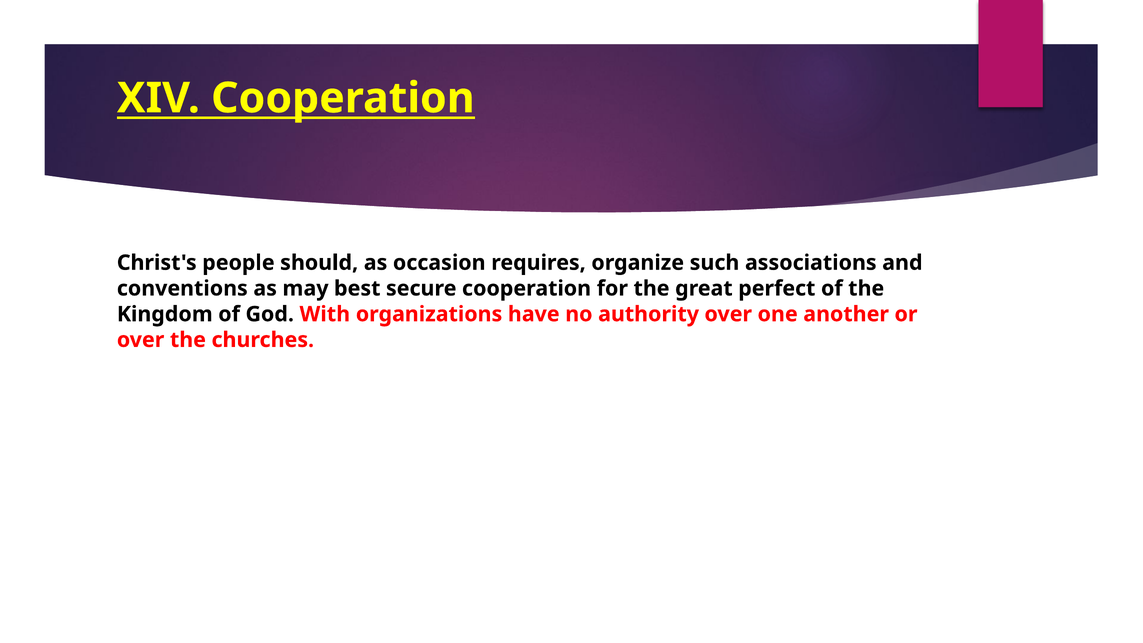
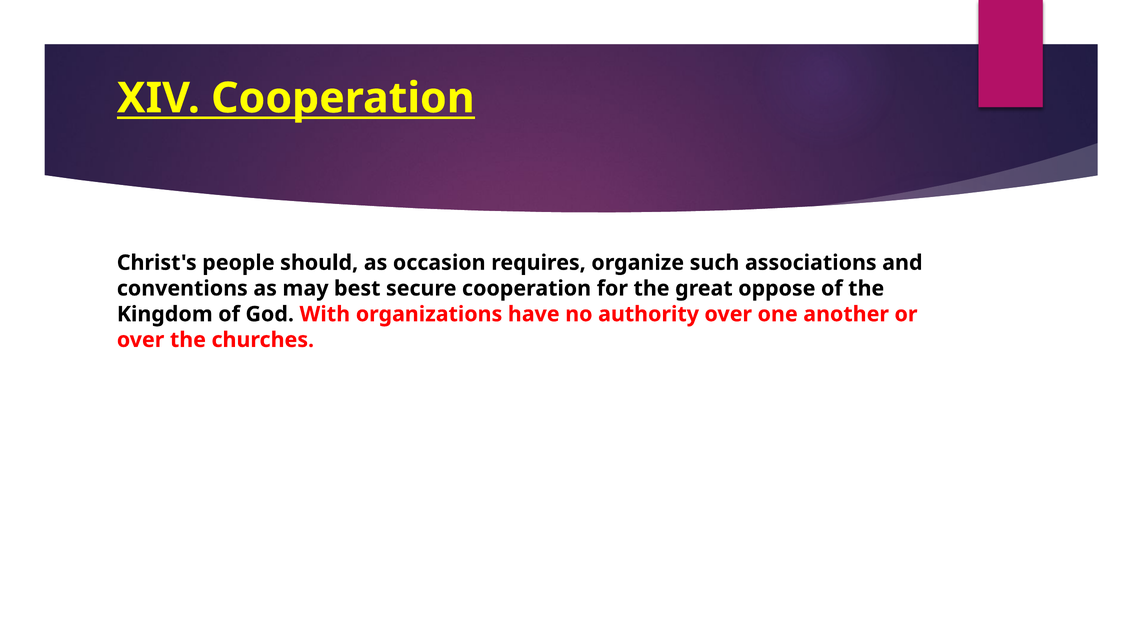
perfect: perfect -> oppose
